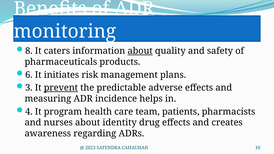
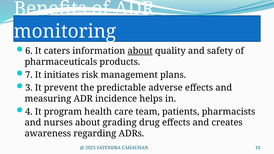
8: 8 -> 6
6: 6 -> 7
prevent underline: present -> none
identity: identity -> grading
